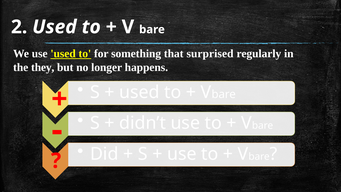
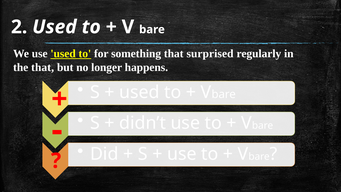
the they: they -> that
